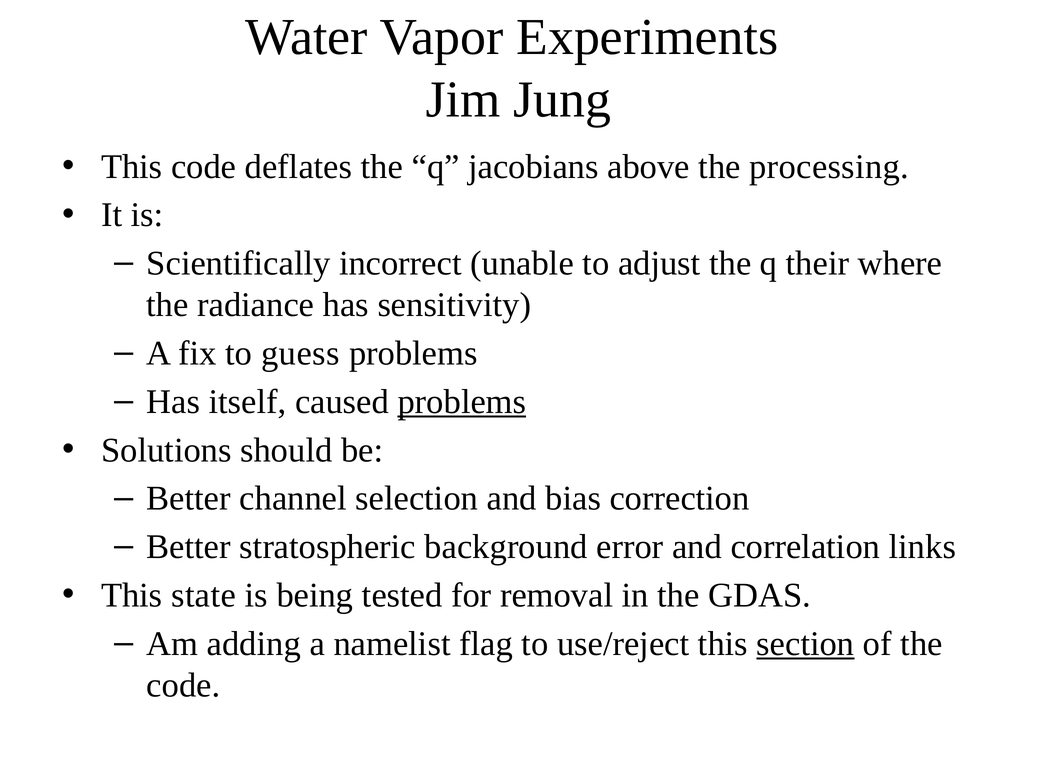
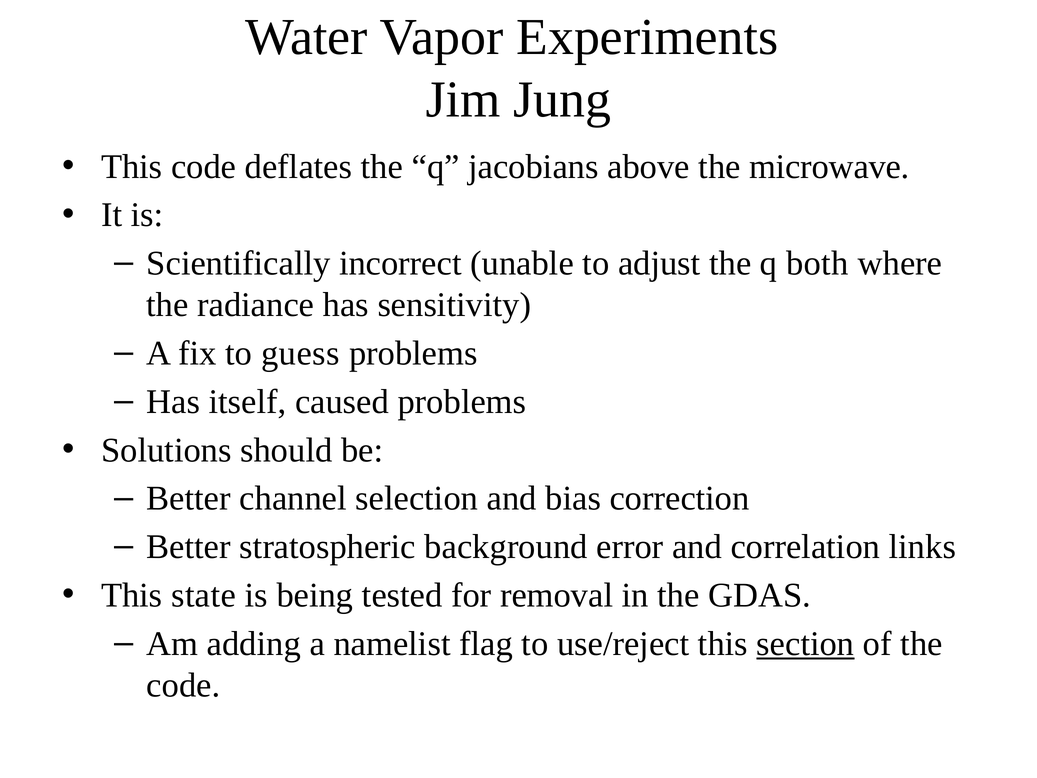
processing: processing -> microwave
their: their -> both
problems at (462, 402) underline: present -> none
